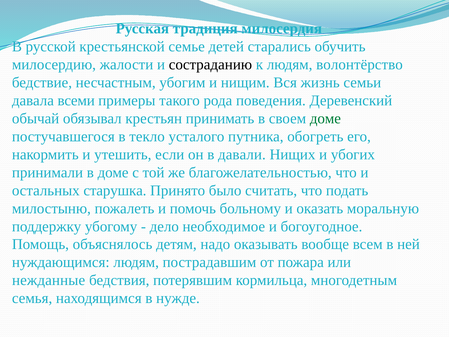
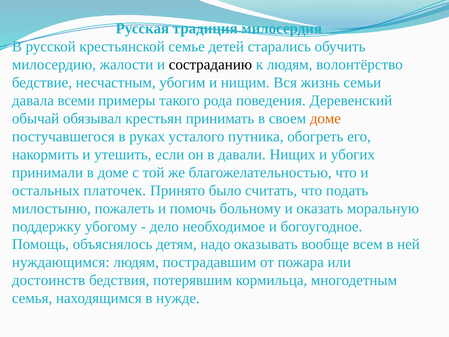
доме at (325, 118) colour: green -> orange
текло: текло -> руках
старушка: старушка -> платочек
нежданные: нежданные -> достоинств
